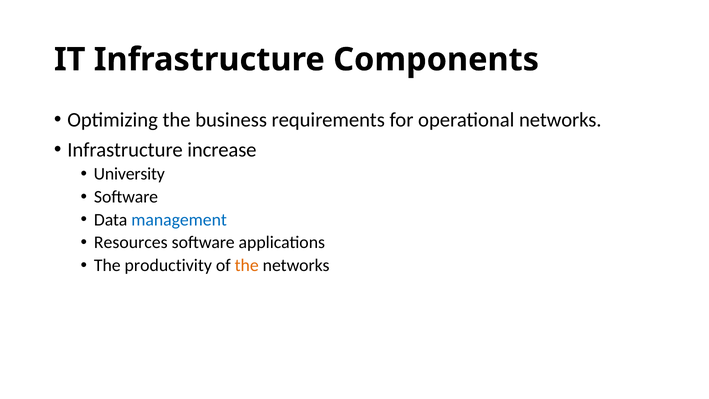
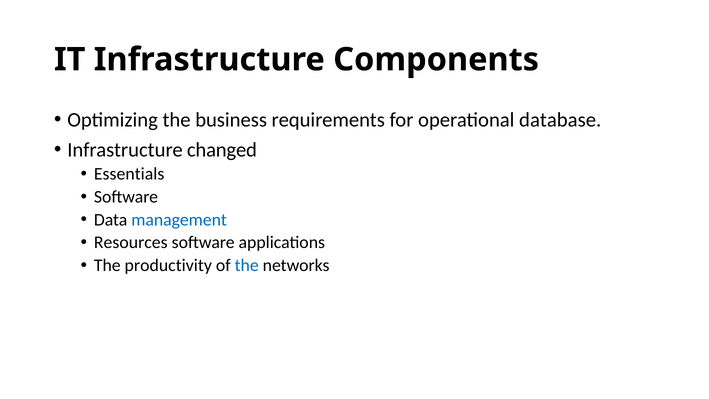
operational networks: networks -> database
increase: increase -> changed
University: University -> Essentials
the at (247, 265) colour: orange -> blue
